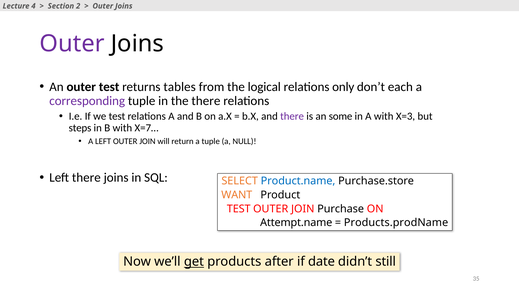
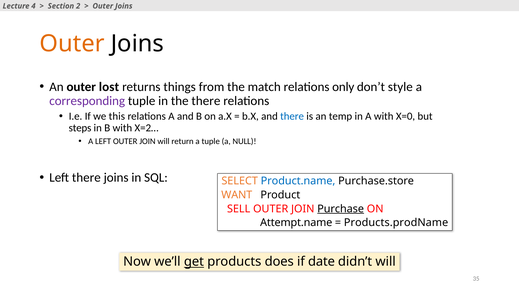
Outer at (72, 44) colour: purple -> orange
outer test: test -> lost
tables: tables -> things
logical: logical -> match
each: each -> style
we test: test -> this
there at (292, 116) colour: purple -> blue
some: some -> temp
X=3: X=3 -> X=0
X=7…: X=7… -> X=2…
TEST at (239, 209): TEST -> SELL
Purchase underline: none -> present
after: after -> does
didn’t still: still -> will
